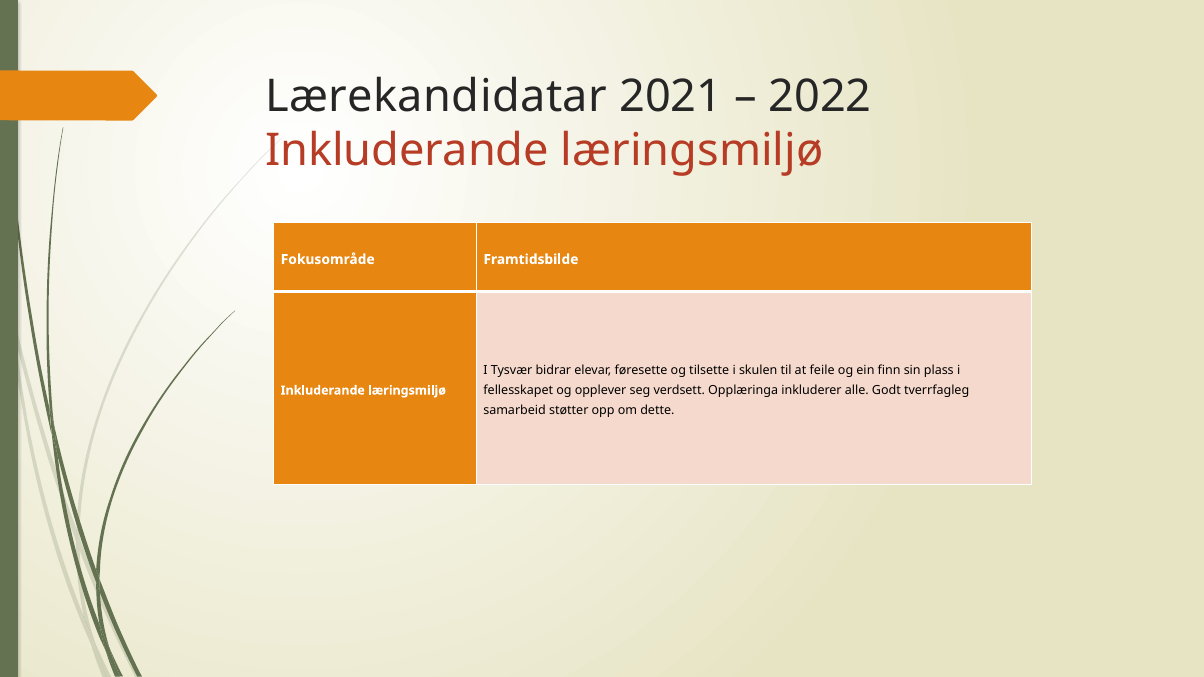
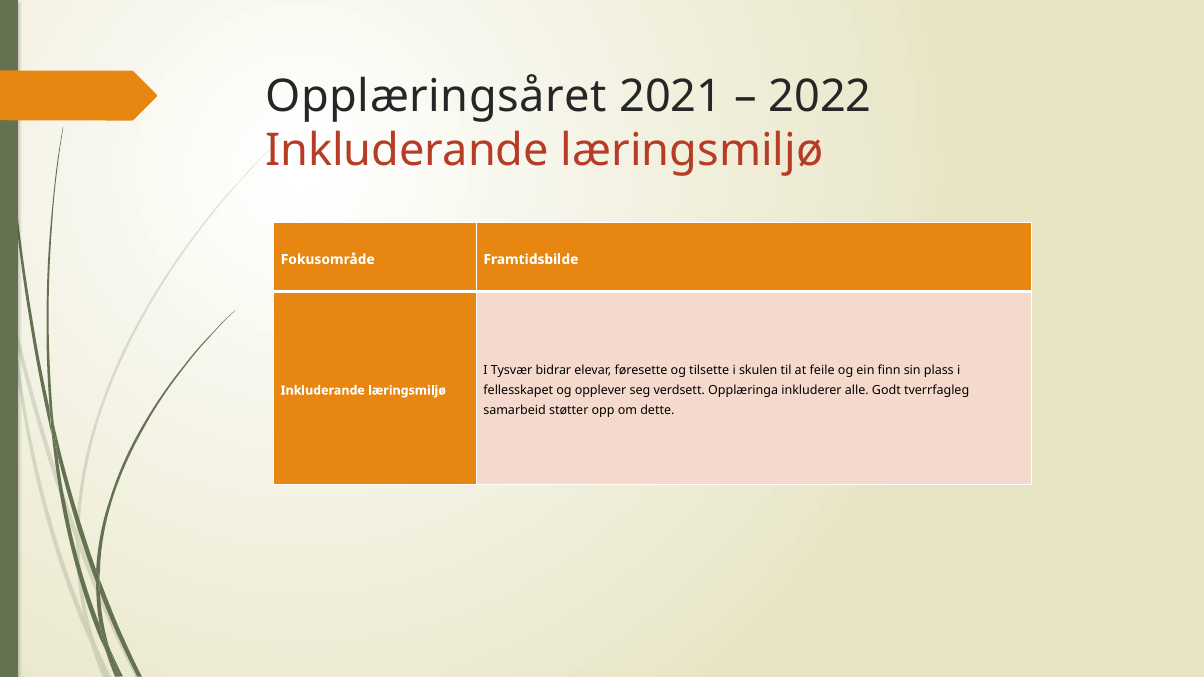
Lærekandidatar: Lærekandidatar -> Opplæringsåret
